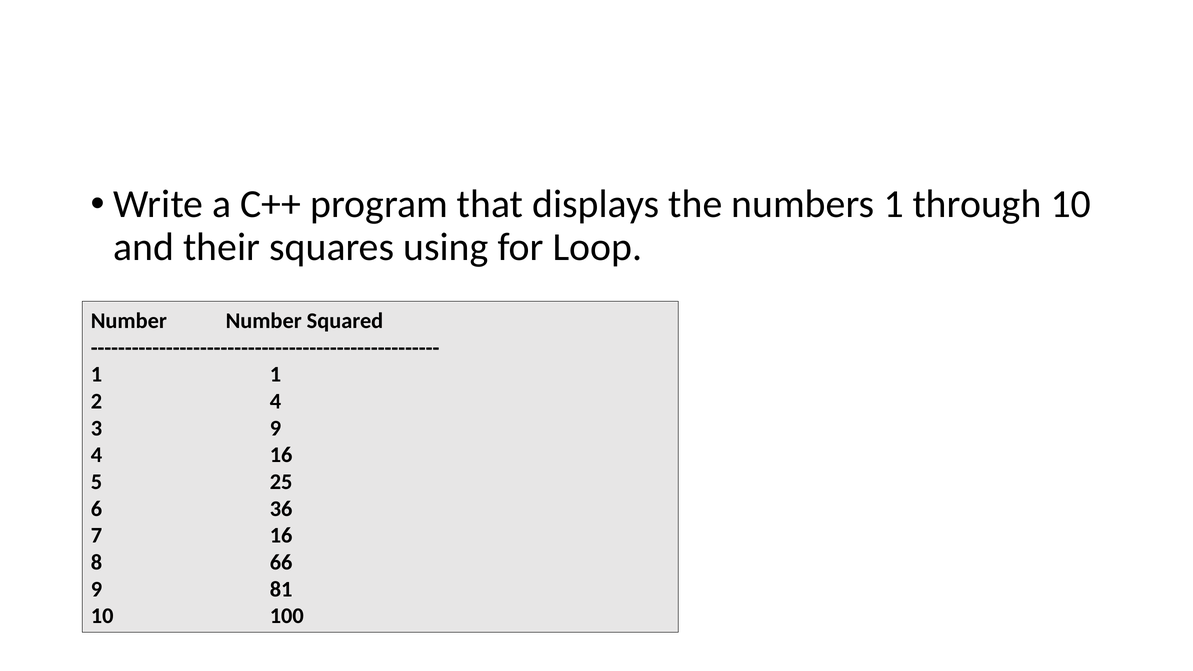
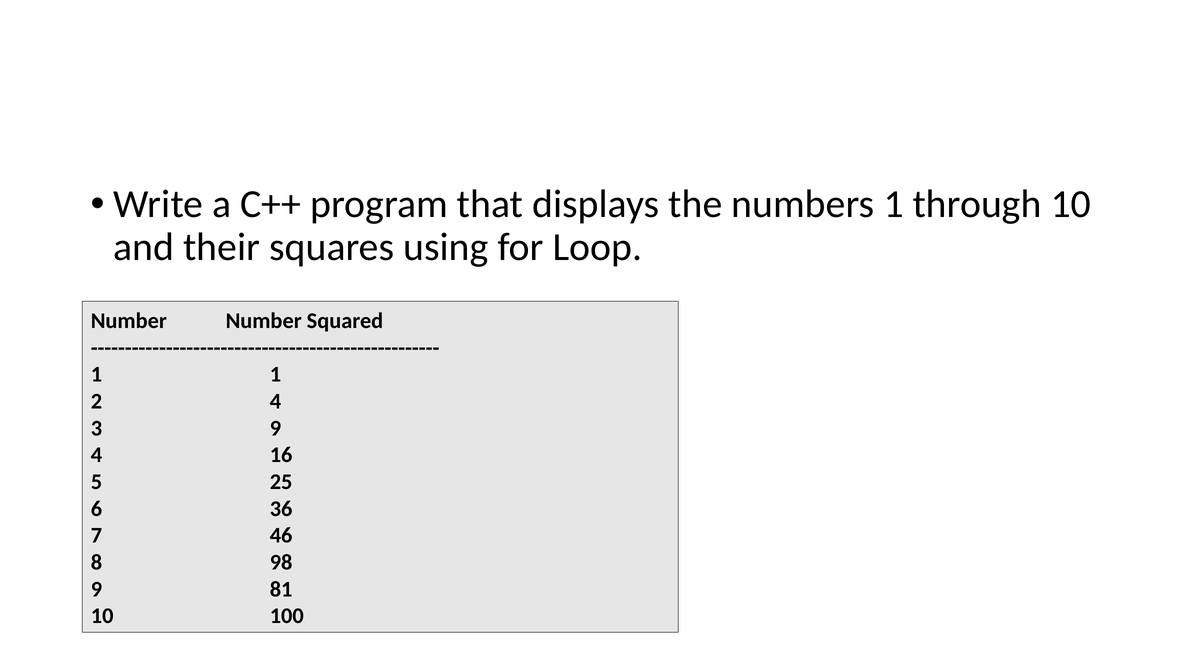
7 16: 16 -> 46
66: 66 -> 98
